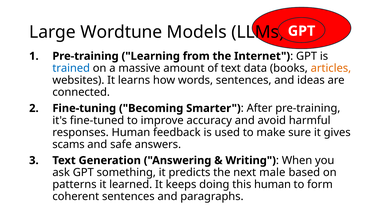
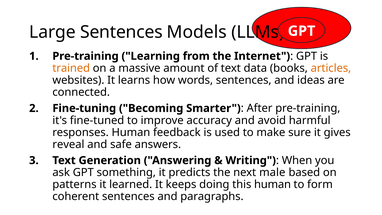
Large Wordtune: Wordtune -> Sentences
trained colour: blue -> orange
scams: scams -> reveal
